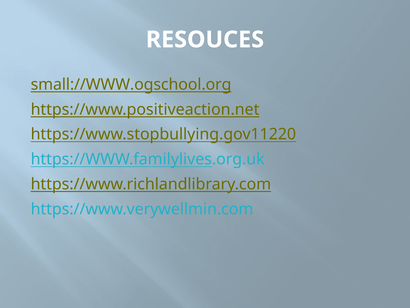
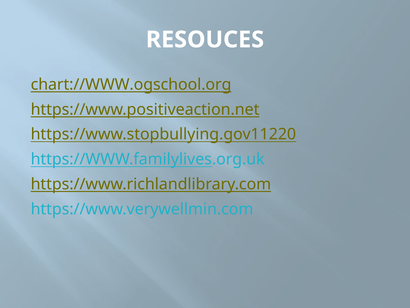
small://WWW.ogschool.org: small://WWW.ogschool.org -> chart://WWW.ogschool.org
